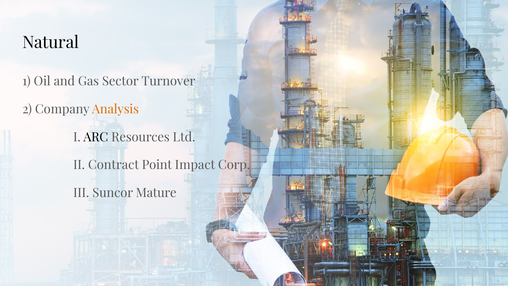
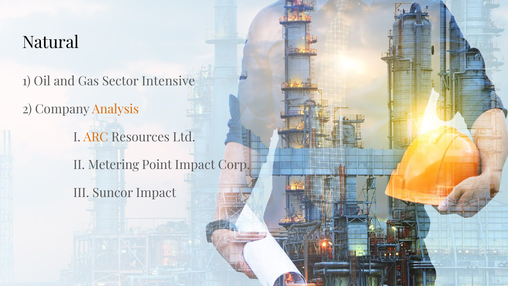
Turnover: Turnover -> Intensive
ARC colour: black -> orange
Contract: Contract -> Metering
Suncor Mature: Mature -> Impact
